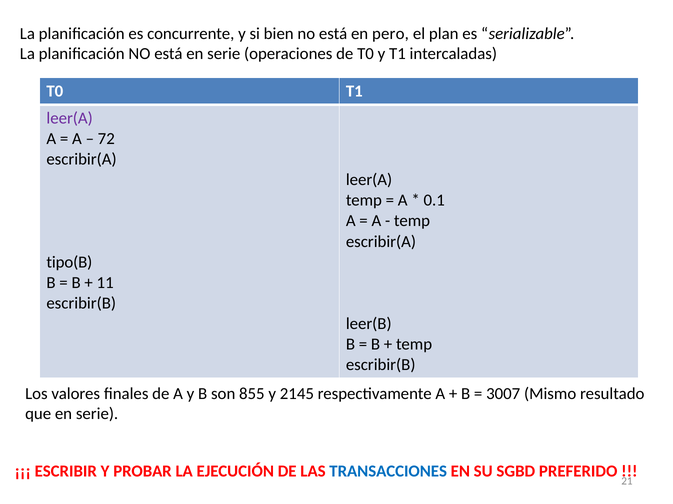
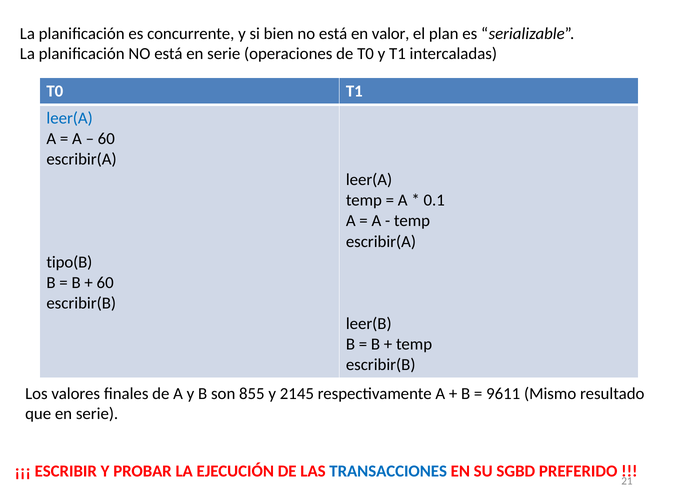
pero: pero -> valor
leer(A at (70, 119) colour: purple -> blue
72 at (106, 139): 72 -> 60
11 at (105, 283): 11 -> 60
3007: 3007 -> 9611
